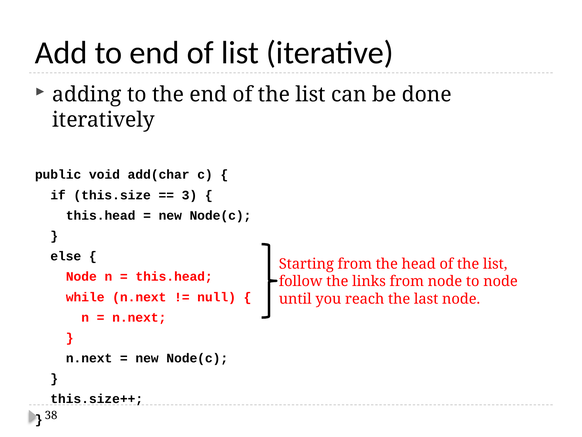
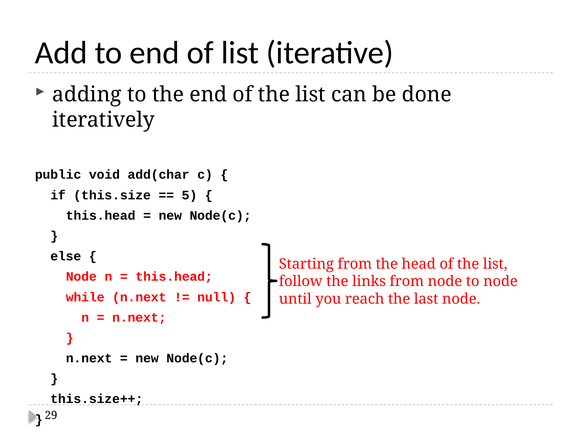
3: 3 -> 5
38: 38 -> 29
